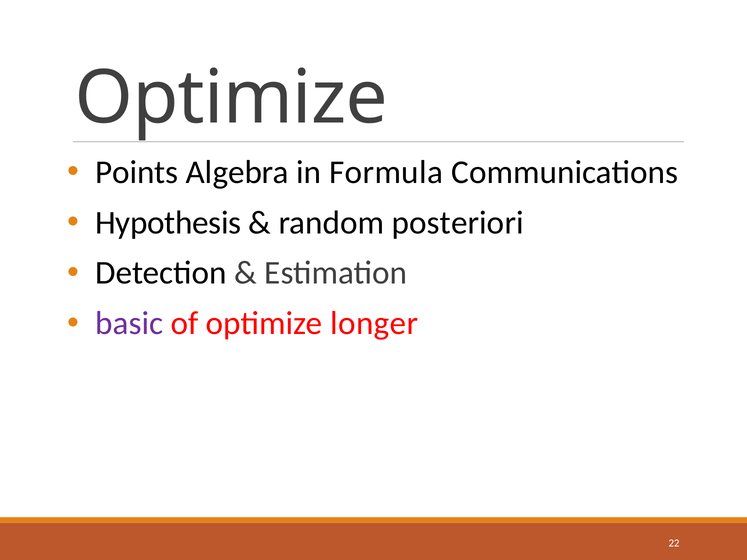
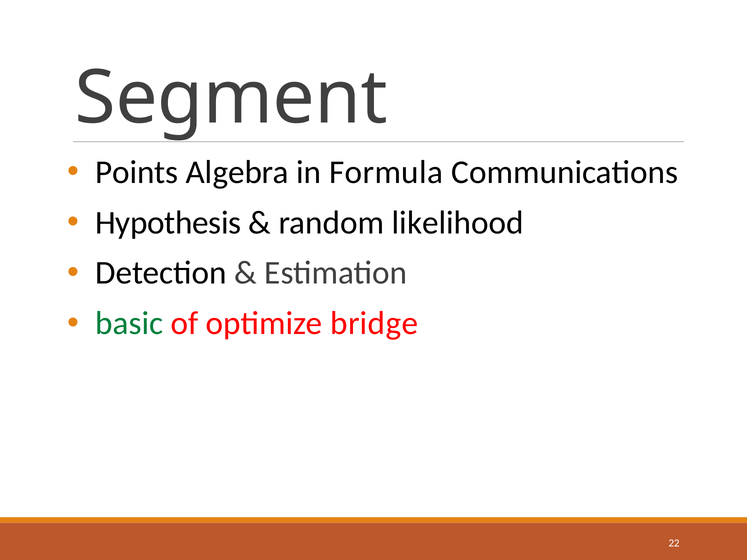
Optimize at (231, 98): Optimize -> Segment
posteriori: posteriori -> likelihood
basic colour: purple -> green
longer: longer -> bridge
